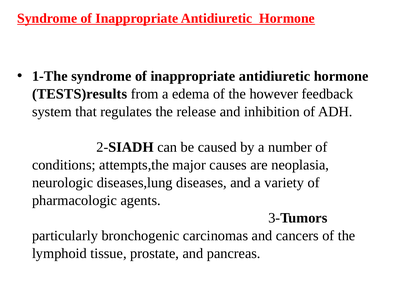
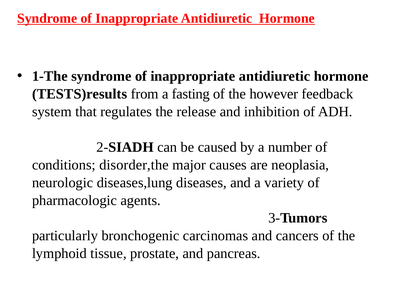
edema: edema -> fasting
attempts,the: attempts,the -> disorder,the
